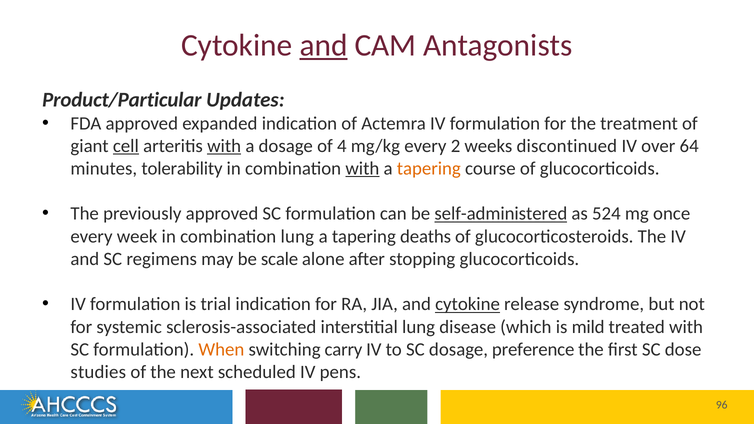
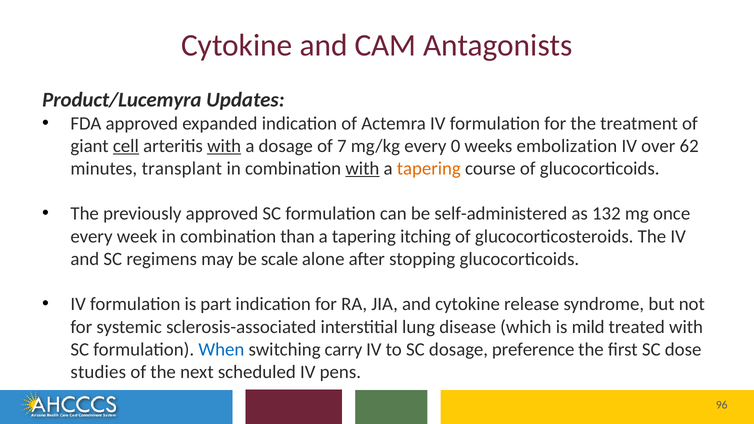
and at (324, 46) underline: present -> none
Product/Particular: Product/Particular -> Product/Lucemyra
4: 4 -> 7
2: 2 -> 0
discontinued: discontinued -> embolization
64: 64 -> 62
tolerability: tolerability -> transplant
self-administered underline: present -> none
524: 524 -> 132
combination lung: lung -> than
deaths: deaths -> itching
trial: trial -> part
cytokine at (468, 304) underline: present -> none
When colour: orange -> blue
